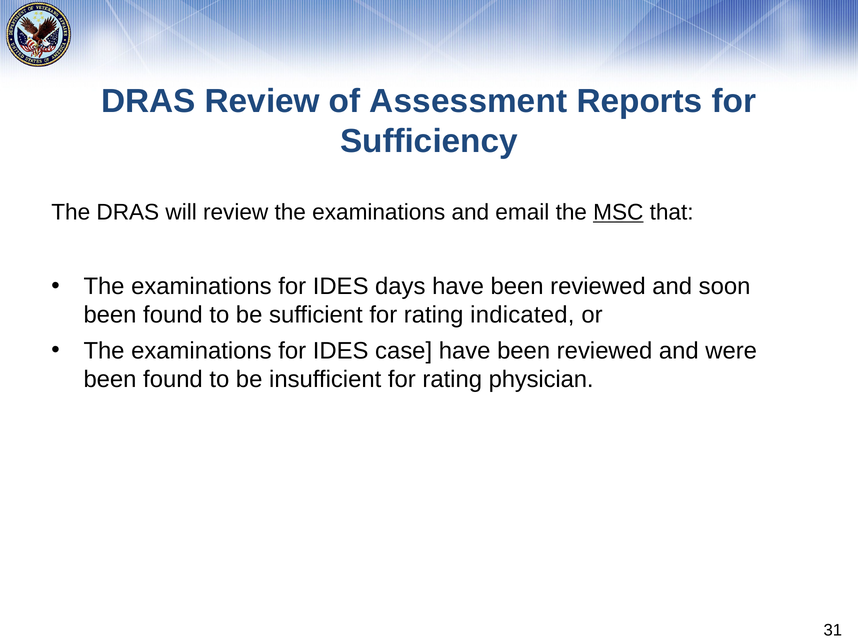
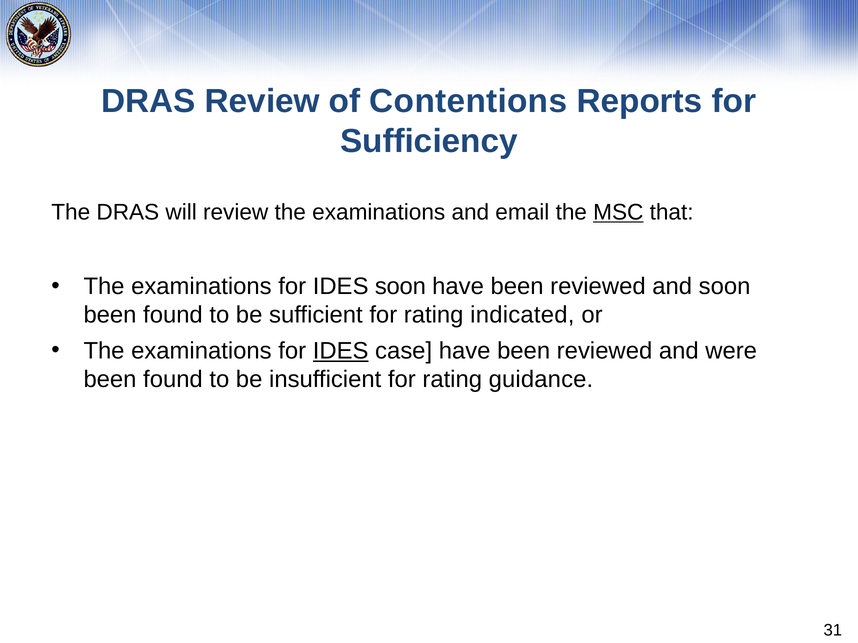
Assessment: Assessment -> Contentions
IDES days: days -> soon
IDES at (341, 351) underline: none -> present
physician: physician -> guidance
